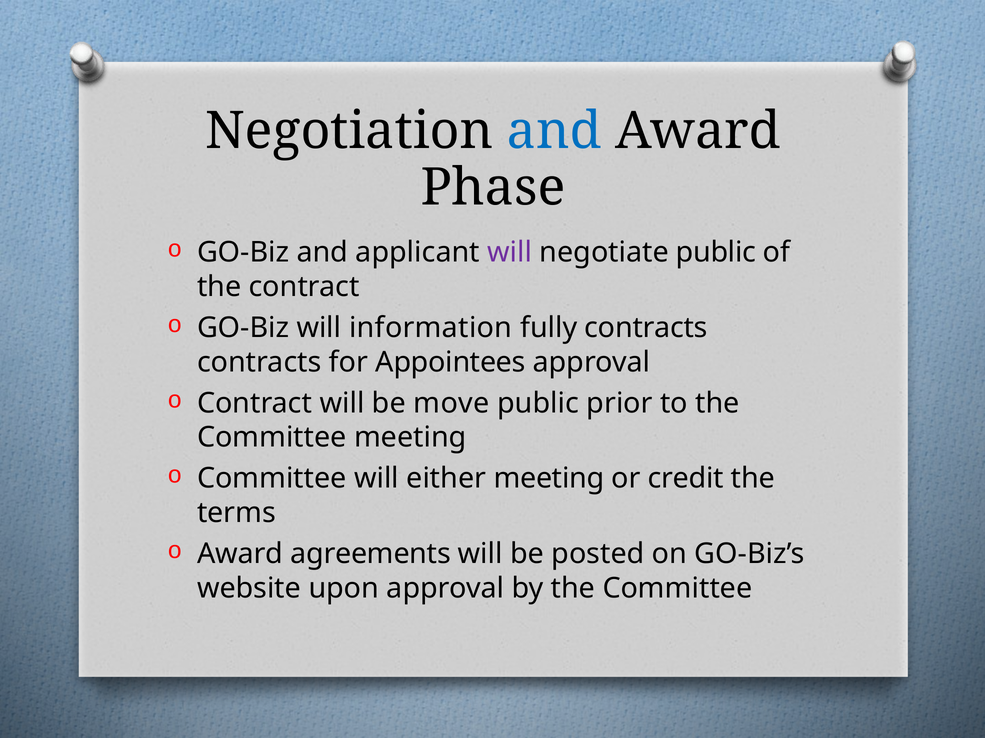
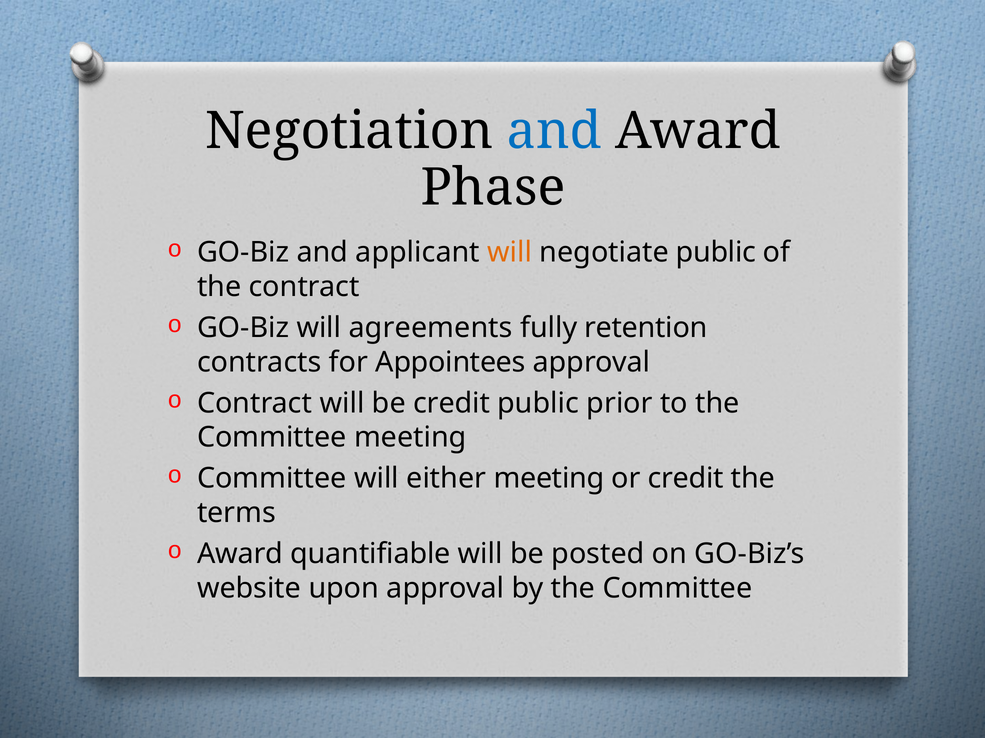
will at (510, 252) colour: purple -> orange
information: information -> agreements
fully contracts: contracts -> retention
be move: move -> credit
agreements: agreements -> quantifiable
